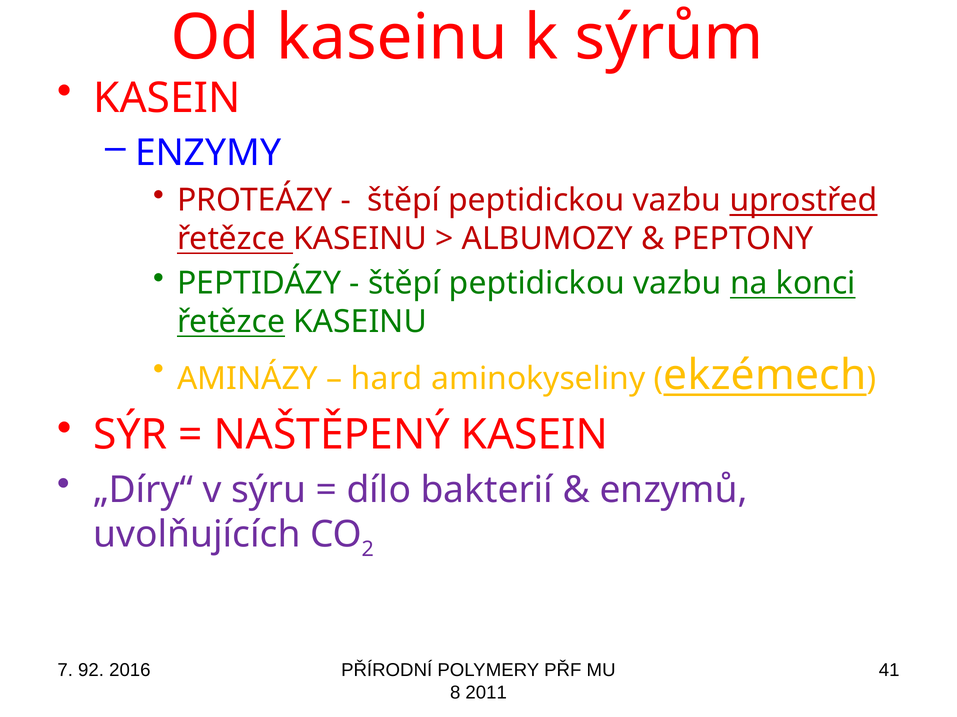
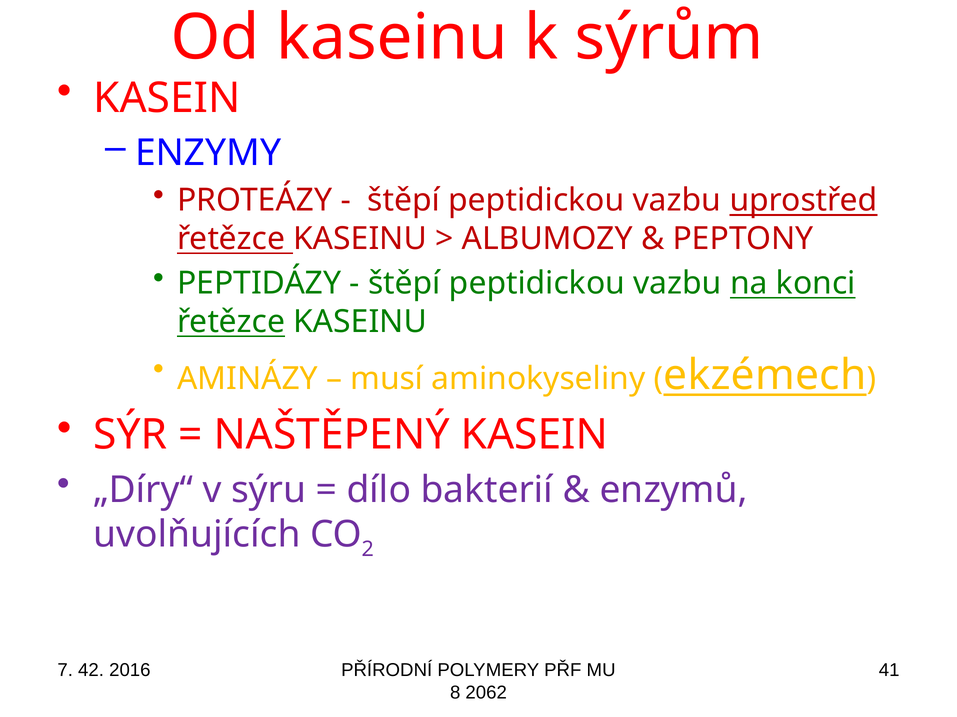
hard: hard -> musí
92: 92 -> 42
2011: 2011 -> 2062
